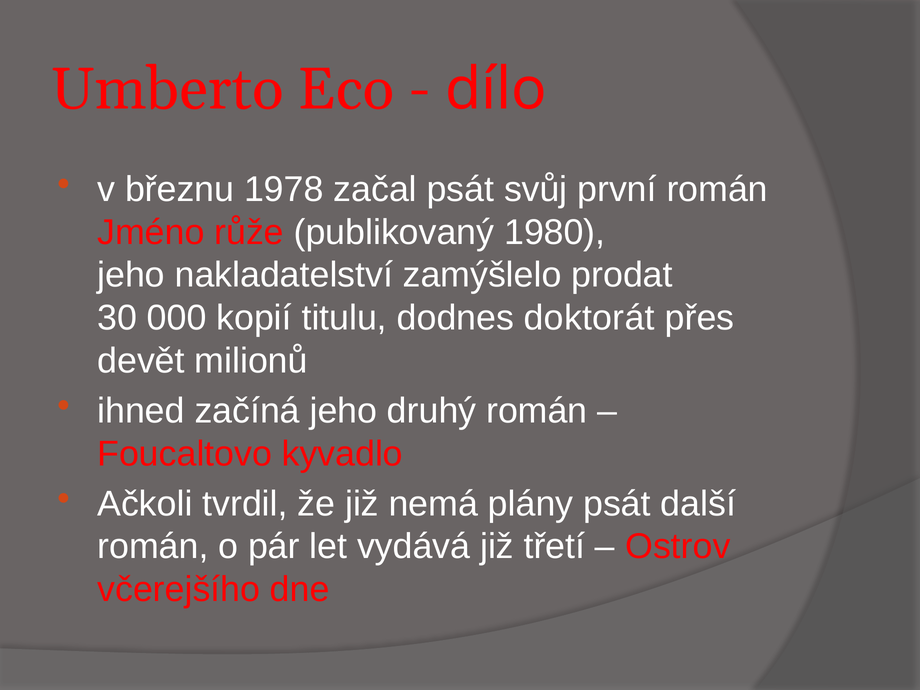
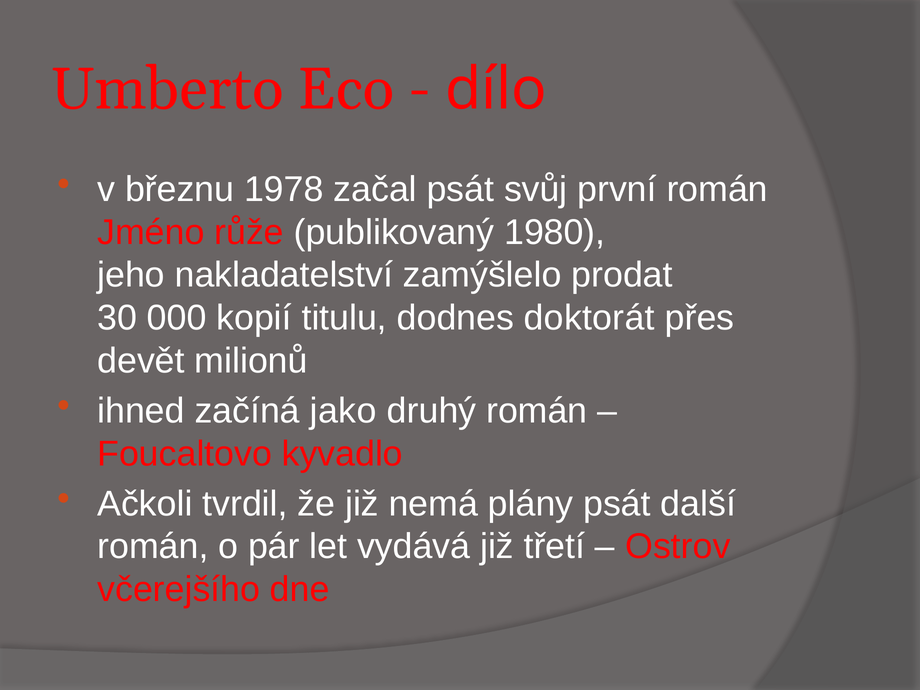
začíná jeho: jeho -> jako
